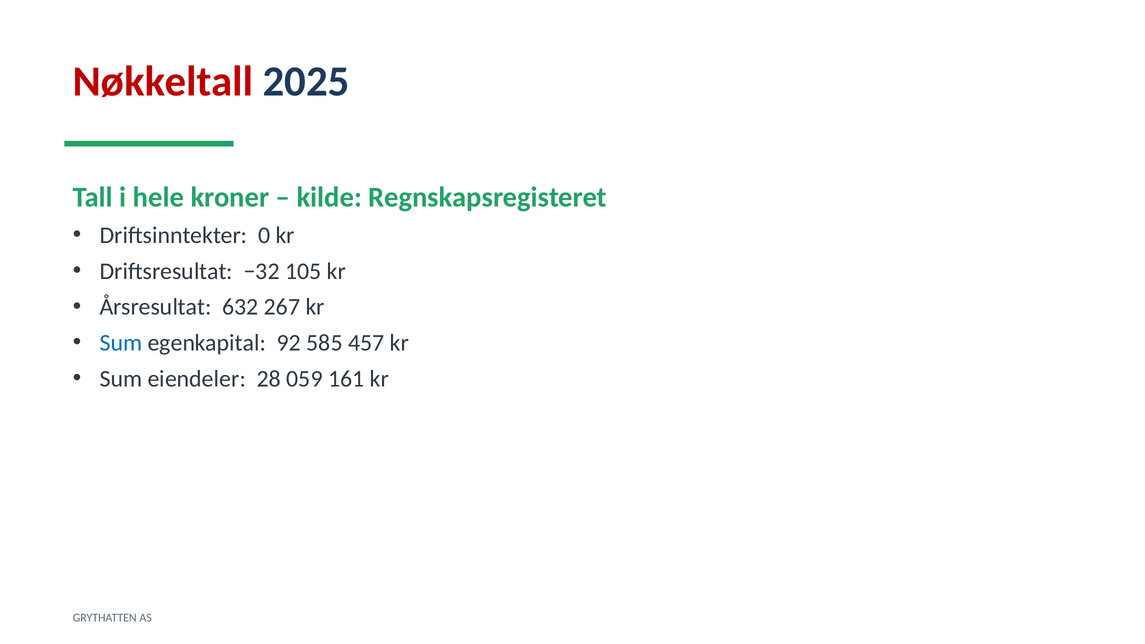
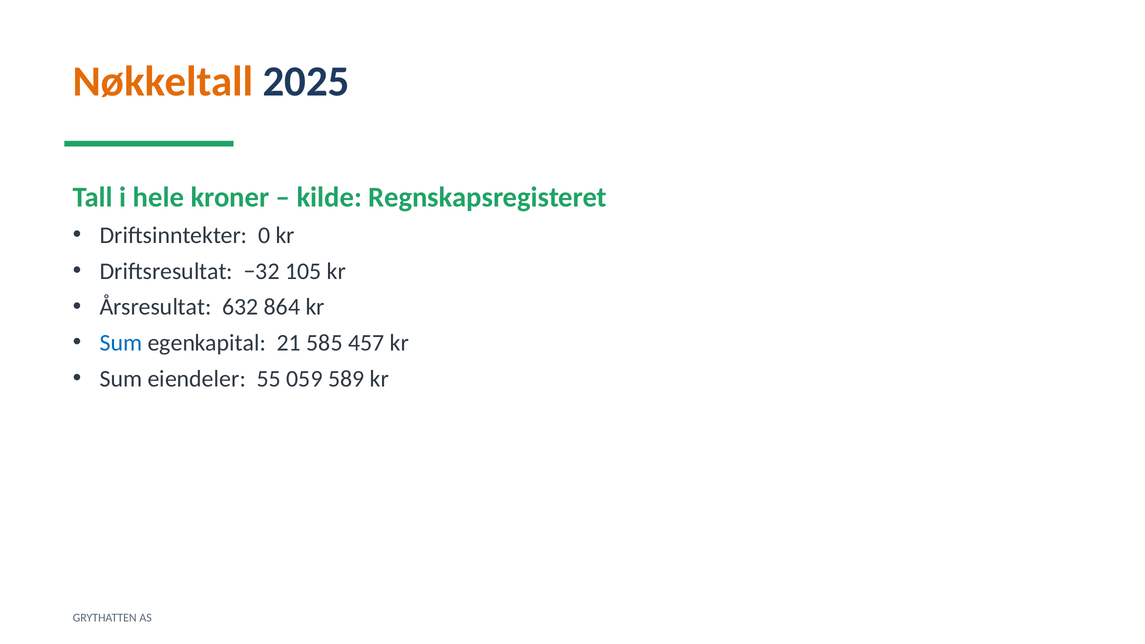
Nøkkeltall colour: red -> orange
267: 267 -> 864
92: 92 -> 21
28: 28 -> 55
161: 161 -> 589
